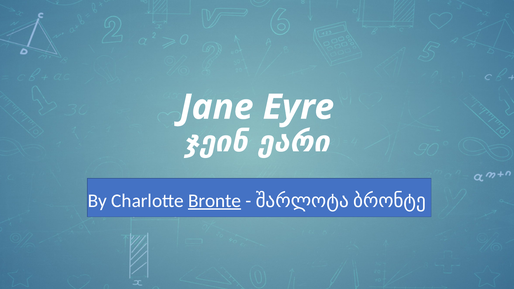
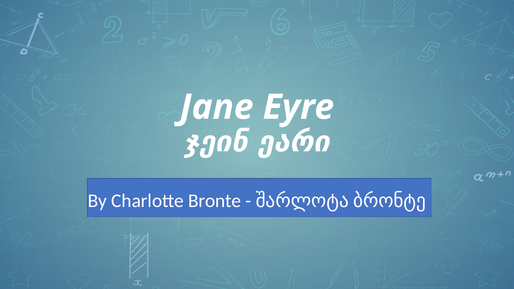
Bronte underline: present -> none
